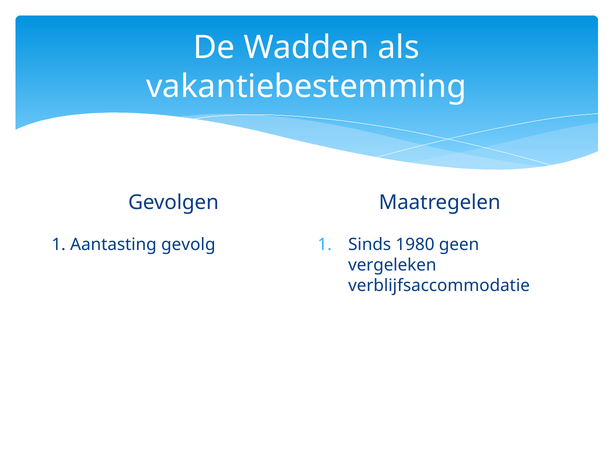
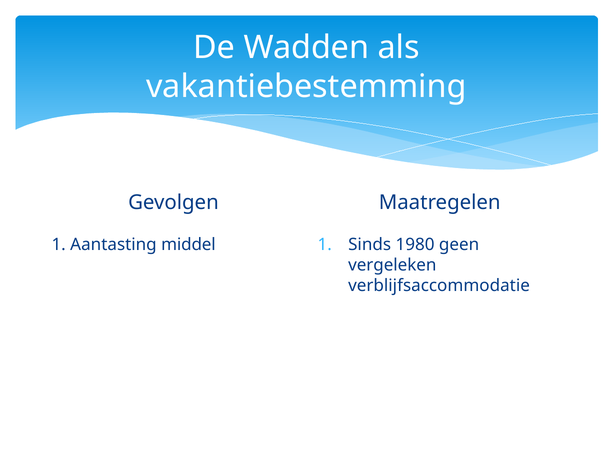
gevolg: gevolg -> middel
